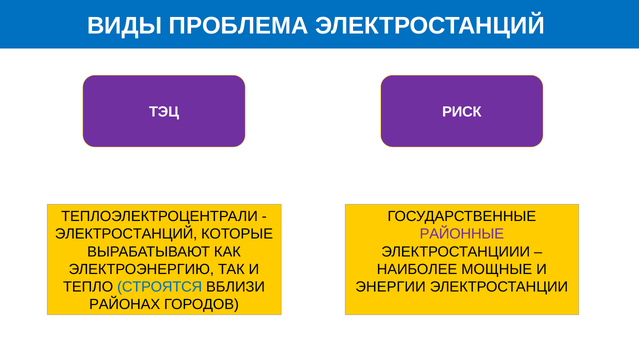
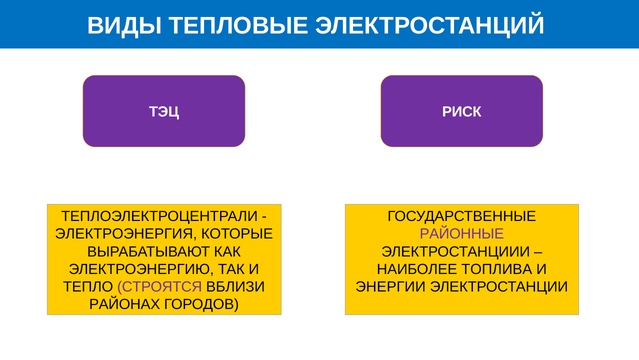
ПРОБЛЕМА: ПРОБЛЕМА -> ТЕПЛОВЫЕ
ЭЛЕКТРОСТАНЦИЙ at (126, 234): ЭЛЕКТРОСТАНЦИЙ -> ЭЛЕКТРОЭНЕРГИЯ
МОЩНЫЕ: МОЩНЫЕ -> ТОПЛИВА
СТРОЯТСЯ colour: blue -> purple
